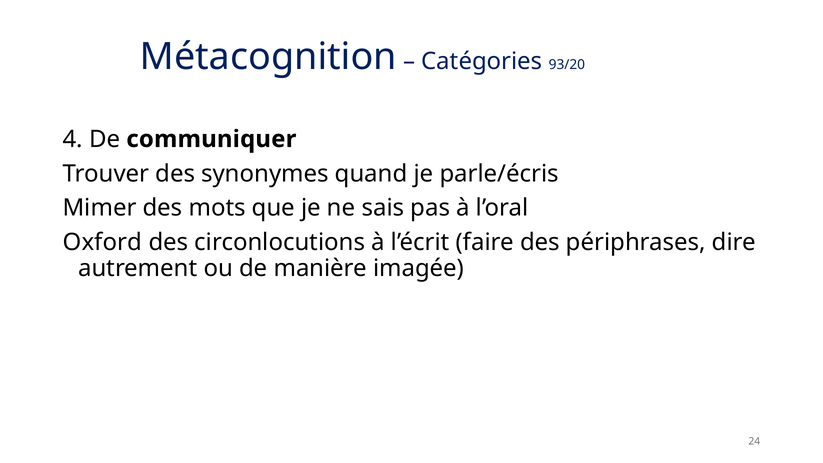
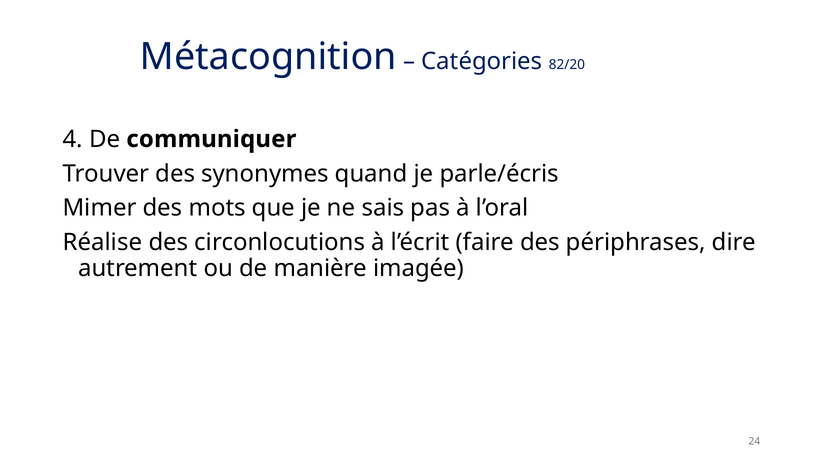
93/20: 93/20 -> 82/20
Oxford: Oxford -> Réalise
